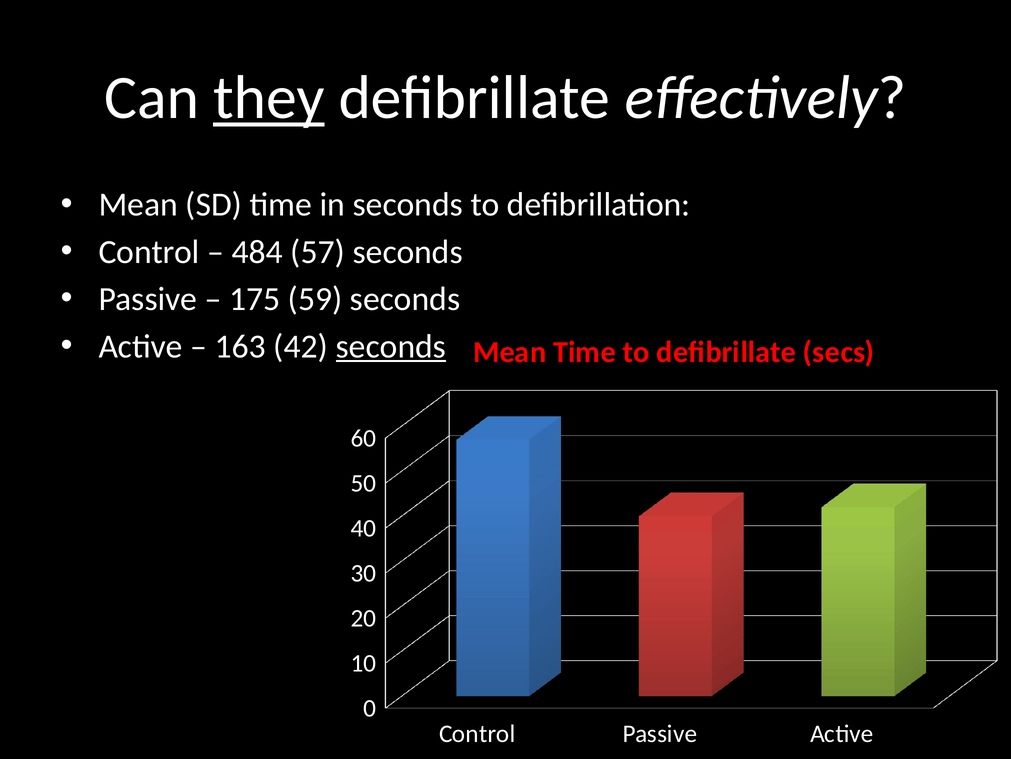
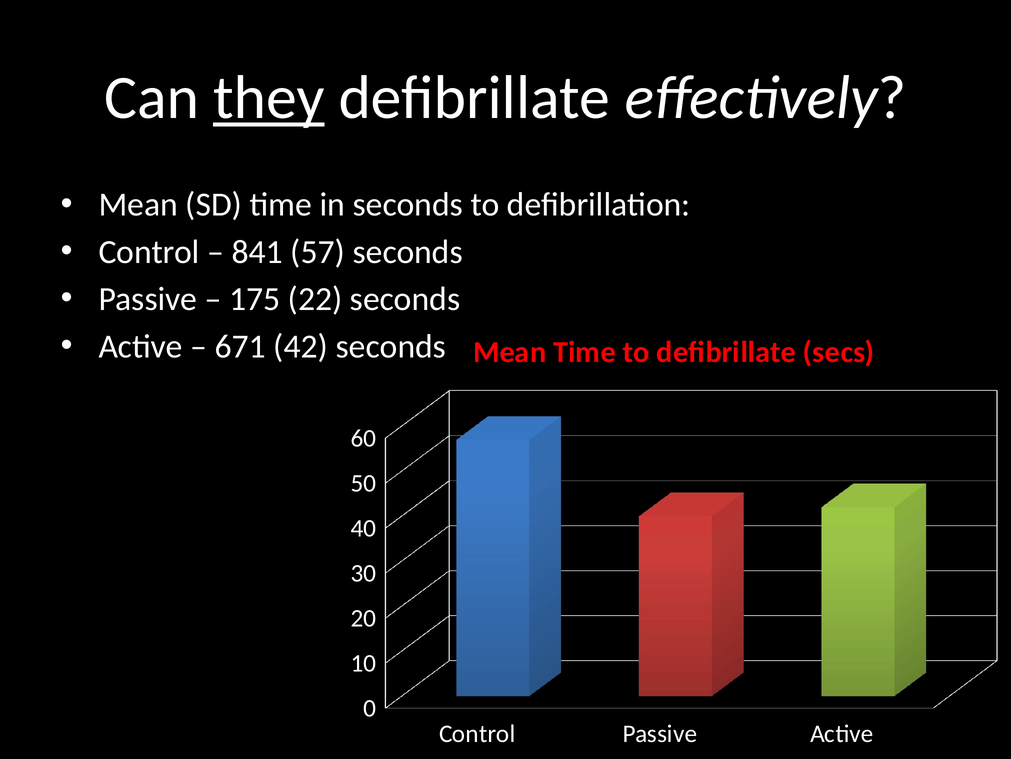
484: 484 -> 841
59: 59 -> 22
163: 163 -> 671
seconds at (391, 346) underline: present -> none
